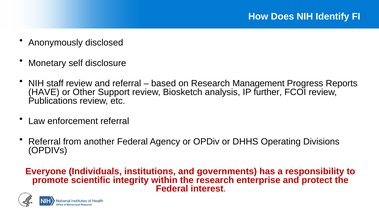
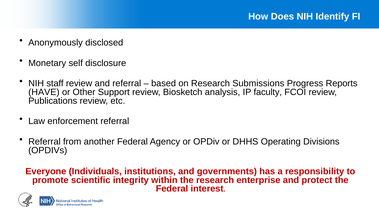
Management: Management -> Submissions
further: further -> faculty
